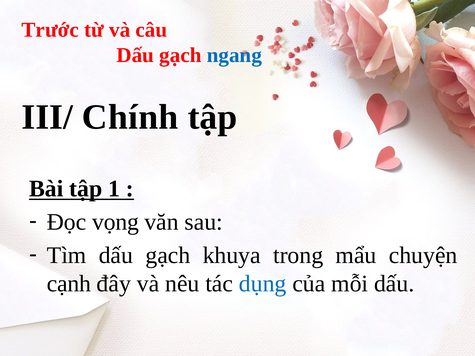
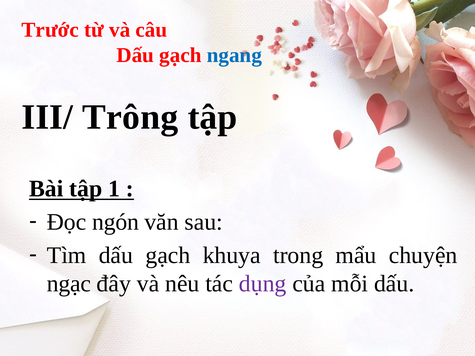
Chính: Chính -> Trông
vọng: vọng -> ngón
cạnh: cạnh -> ngạc
dụng colour: blue -> purple
